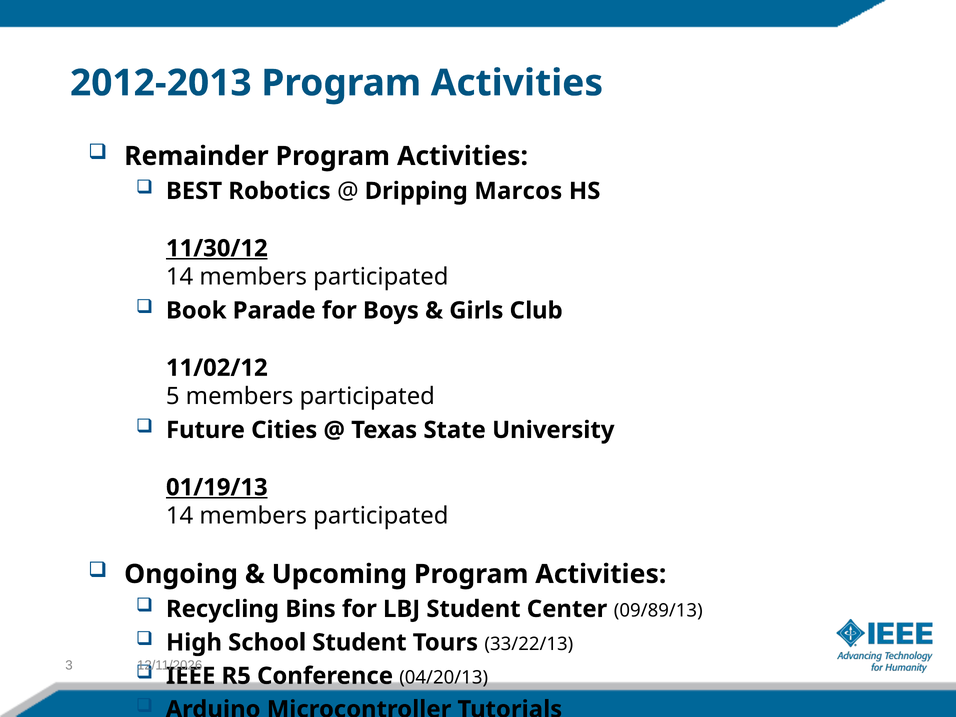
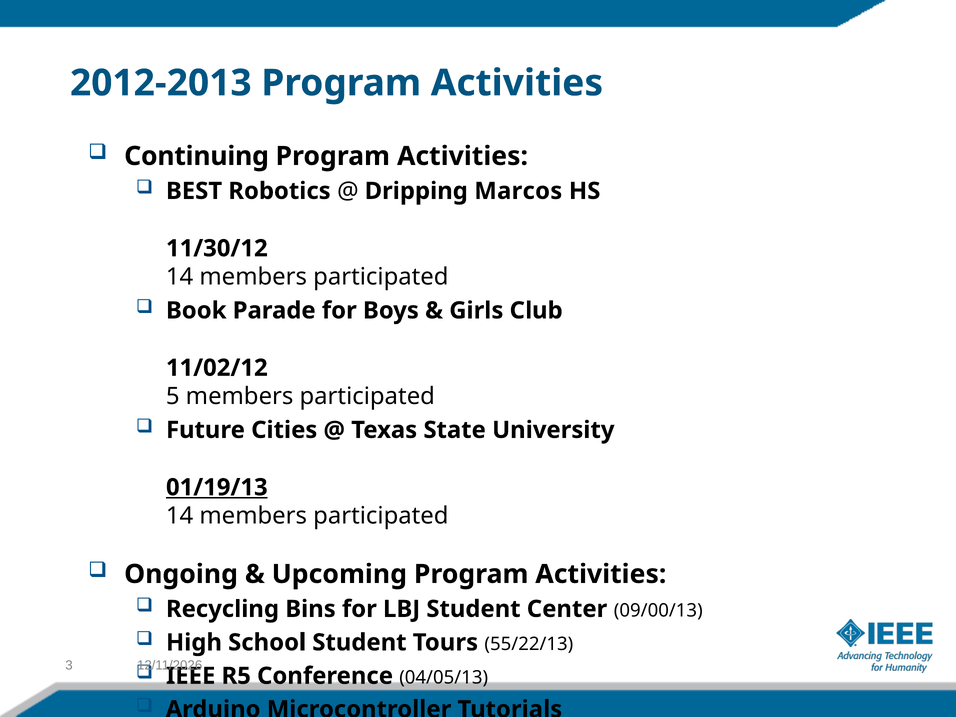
Remainder: Remainder -> Continuing
11/30/12 underline: present -> none
09/89/13: 09/89/13 -> 09/00/13
33/22/13: 33/22/13 -> 55/22/13
04/20/13: 04/20/13 -> 04/05/13
